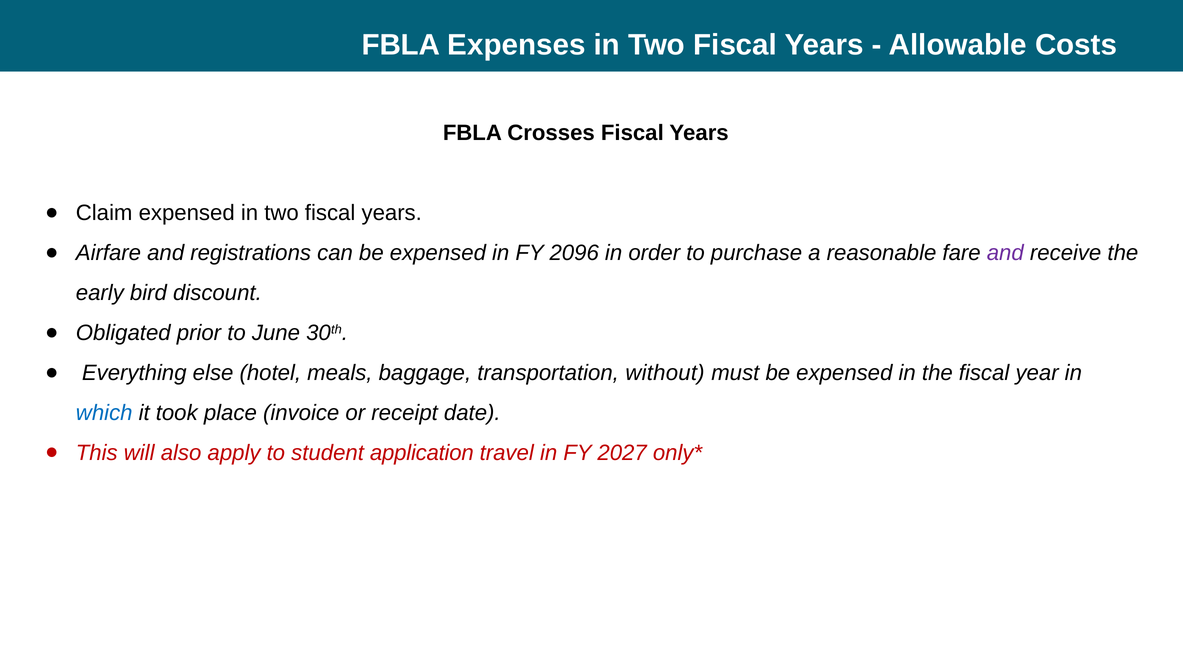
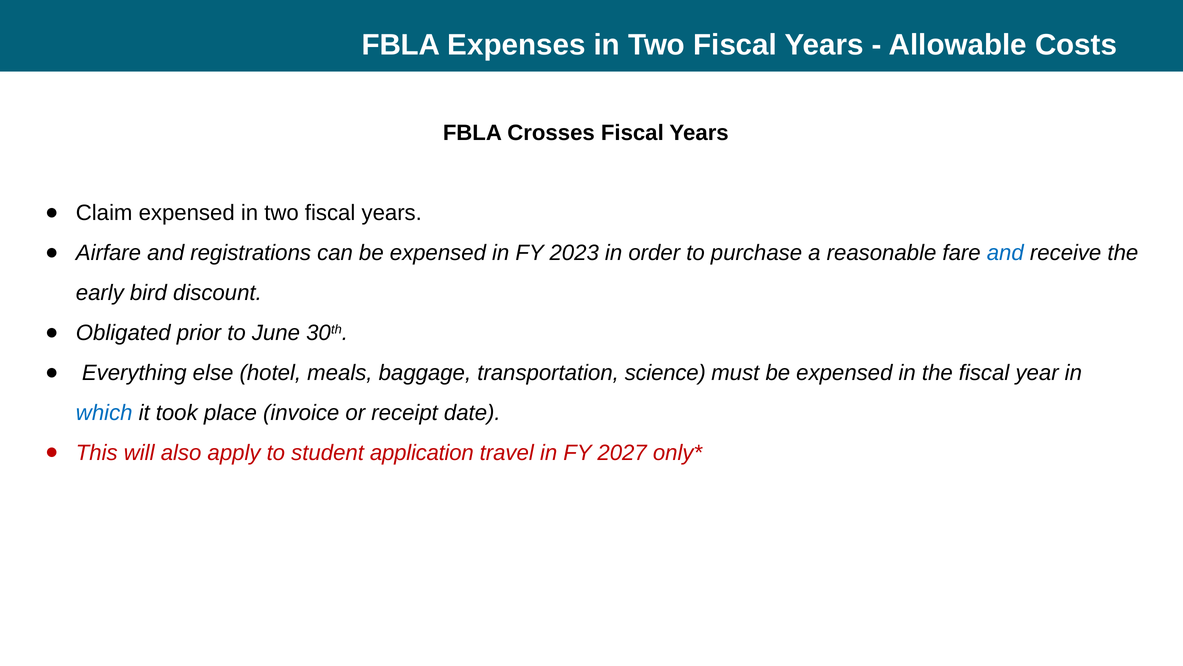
2096: 2096 -> 2023
and at (1005, 253) colour: purple -> blue
without: without -> science
